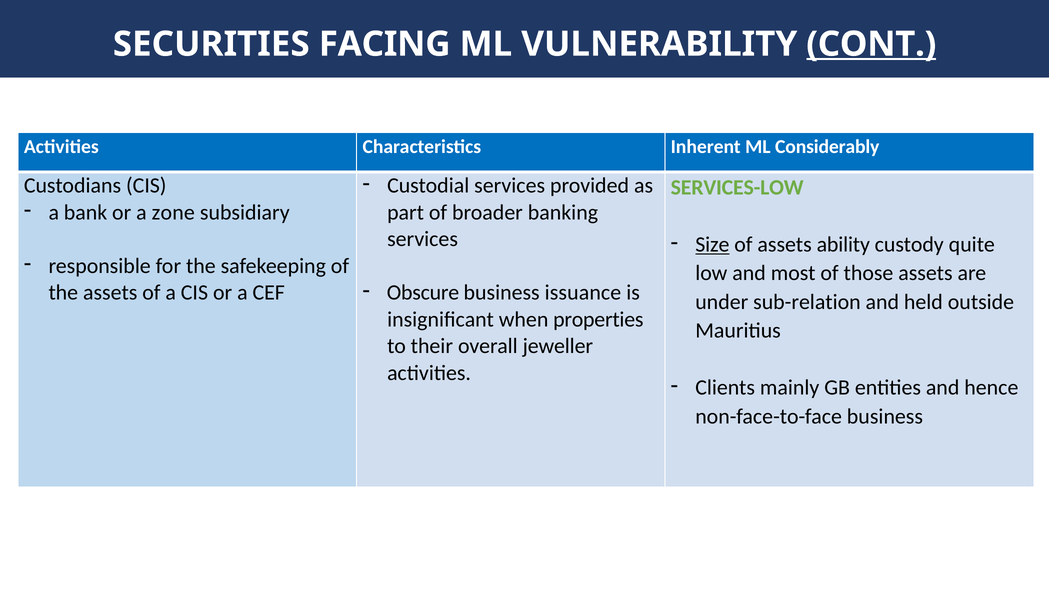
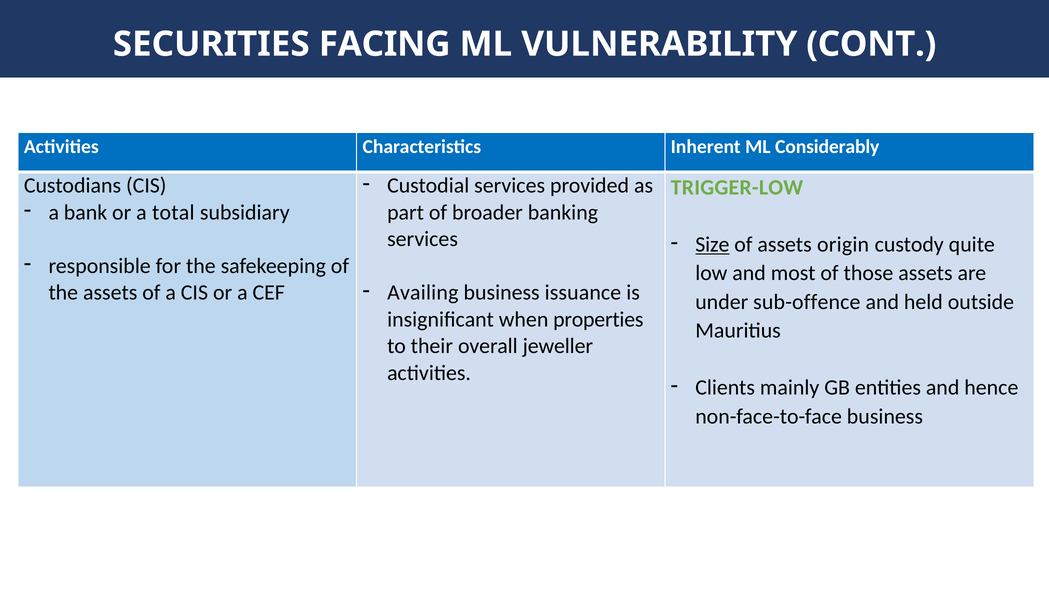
CONT underline: present -> none
SERVICES-LOW: SERVICES-LOW -> TRIGGER-LOW
zone: zone -> total
ability: ability -> origin
Obscure: Obscure -> Availing
sub-relation: sub-relation -> sub-offence
